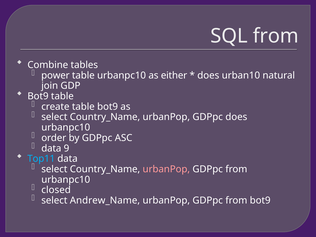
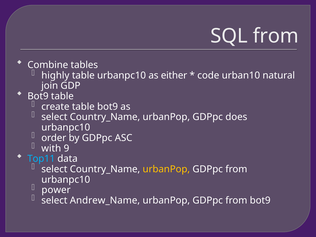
power: power -> highly
does at (208, 75): does -> code
data at (51, 148): data -> with
urbanPop at (166, 169) colour: pink -> yellow
closed: closed -> power
